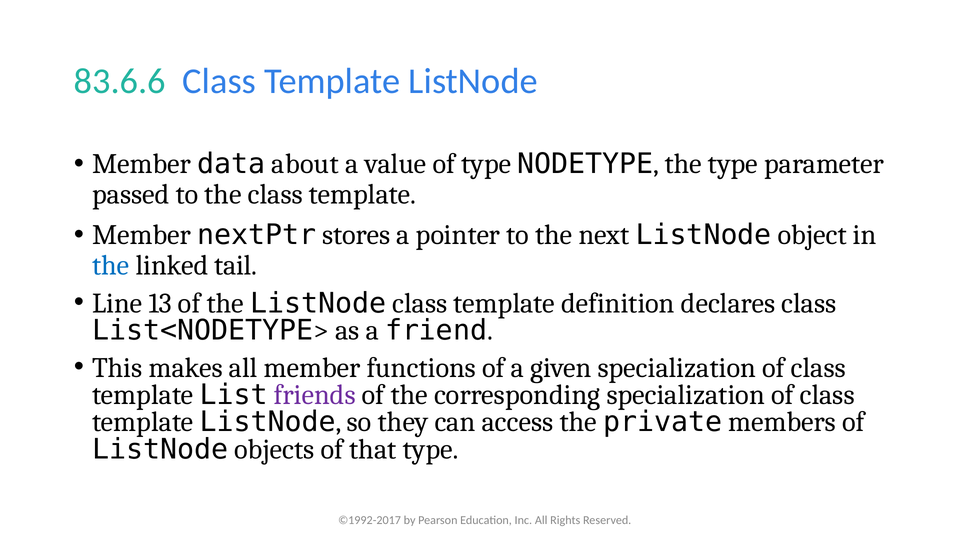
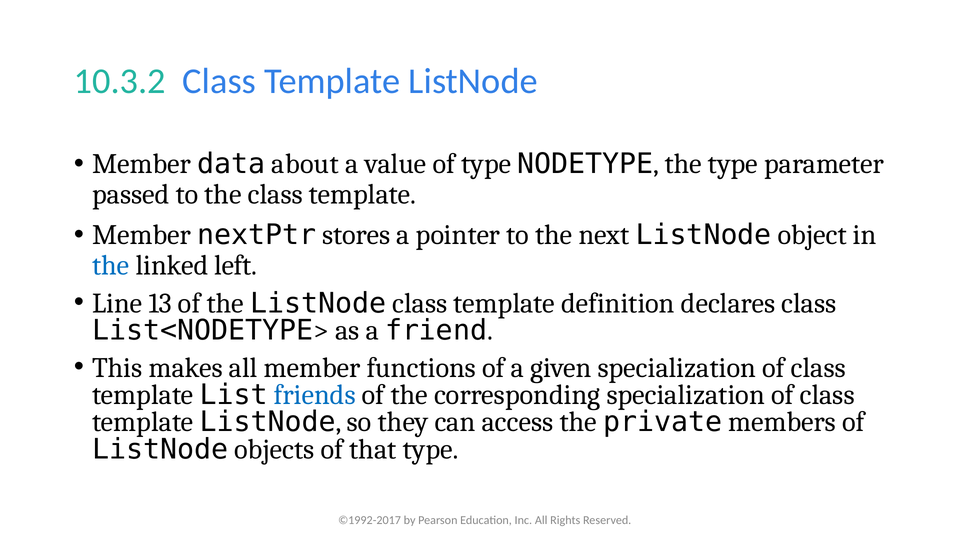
83.6.6: 83.6.6 -> 10.3.2
tail: tail -> left
friends colour: purple -> blue
